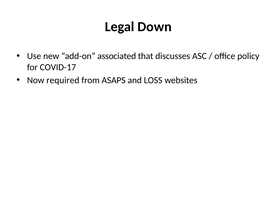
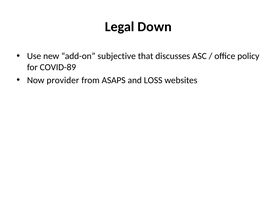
associated: associated -> subjective
COVID-17: COVID-17 -> COVID-89
required: required -> provider
